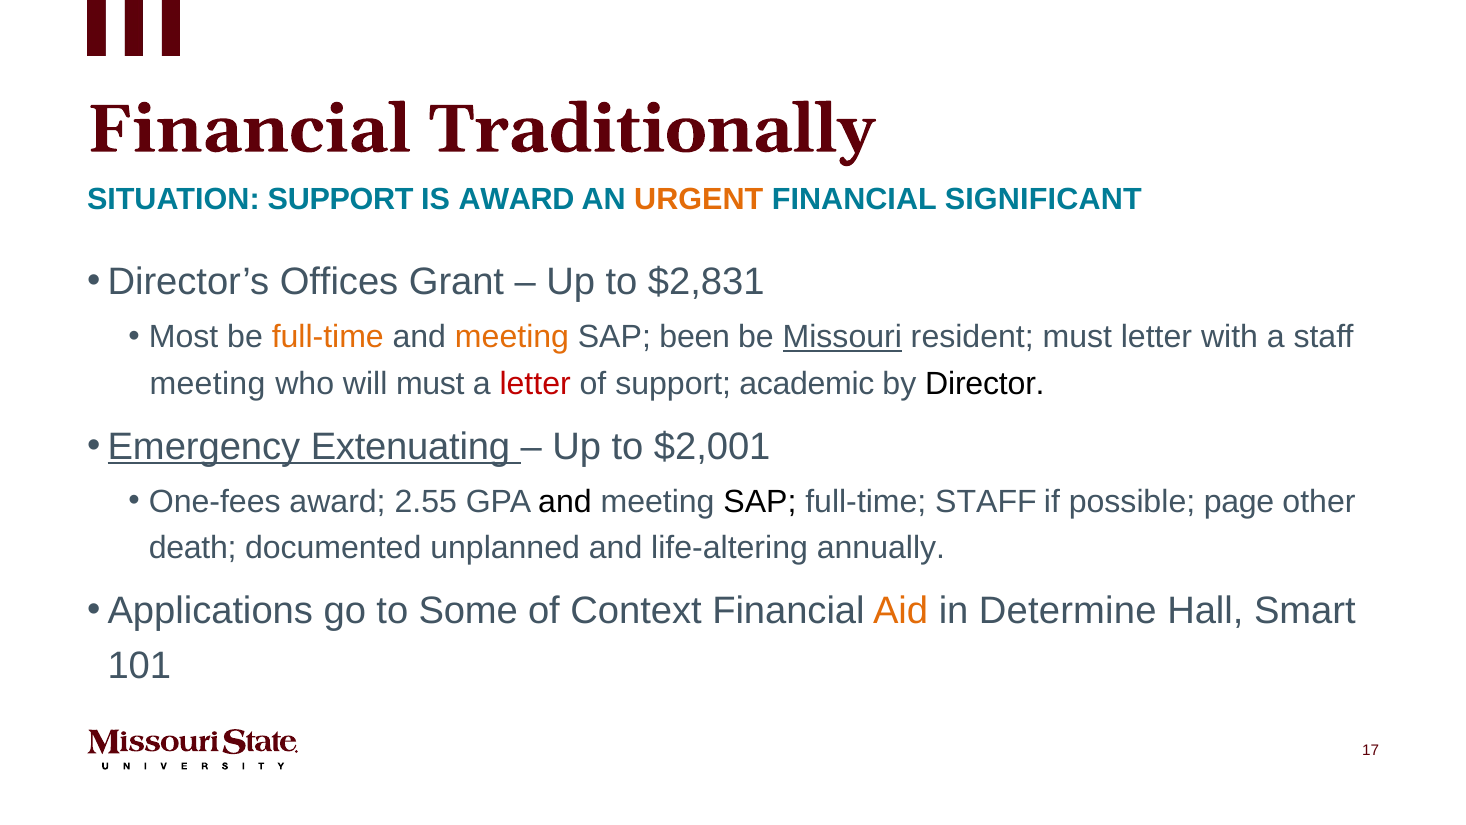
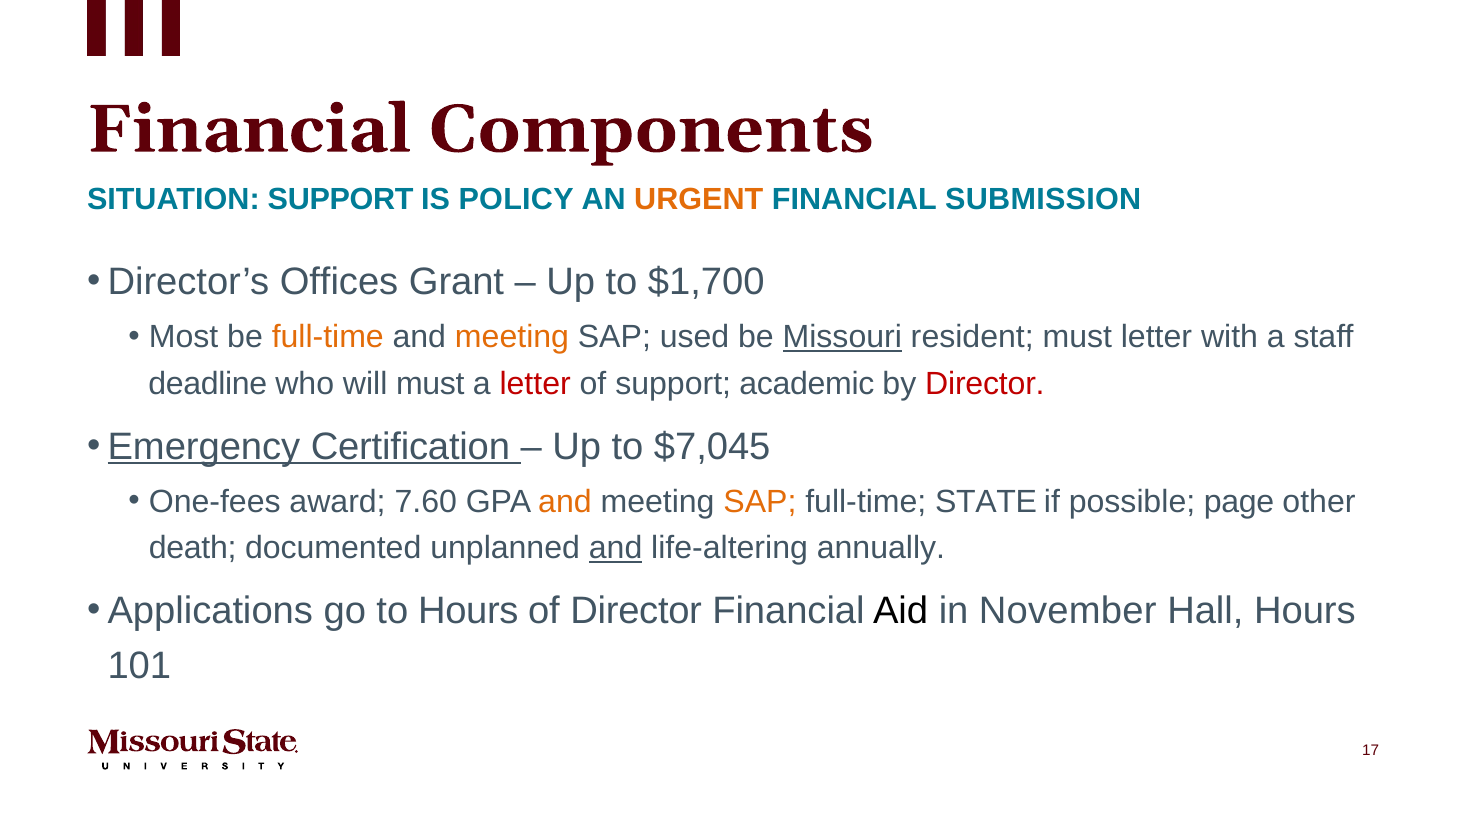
Traditionally: Traditionally -> Components
IS AWARD: AWARD -> POLICY
SIGNIFICANT: SIGNIFICANT -> SUBMISSION
$2,831: $2,831 -> $1,700
been: been -> used
meeting at (207, 383): meeting -> deadline
Director at (985, 383) colour: black -> red
Extenuating: Extenuating -> Certification
$2,001: $2,001 -> $7,045
2.55: 2.55 -> 7.60
and at (565, 502) colour: black -> orange
SAP at (760, 502) colour: black -> orange
full-time STAFF: STAFF -> STATE
and at (616, 548) underline: none -> present
to Some: Some -> Hours
of Context: Context -> Director
Aid colour: orange -> black
Determine: Determine -> November
Hall Smart: Smart -> Hours
